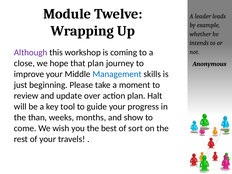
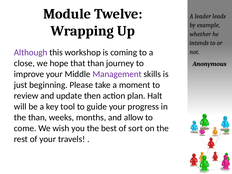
that plan: plan -> than
Management colour: blue -> purple
over: over -> then
show: show -> allow
